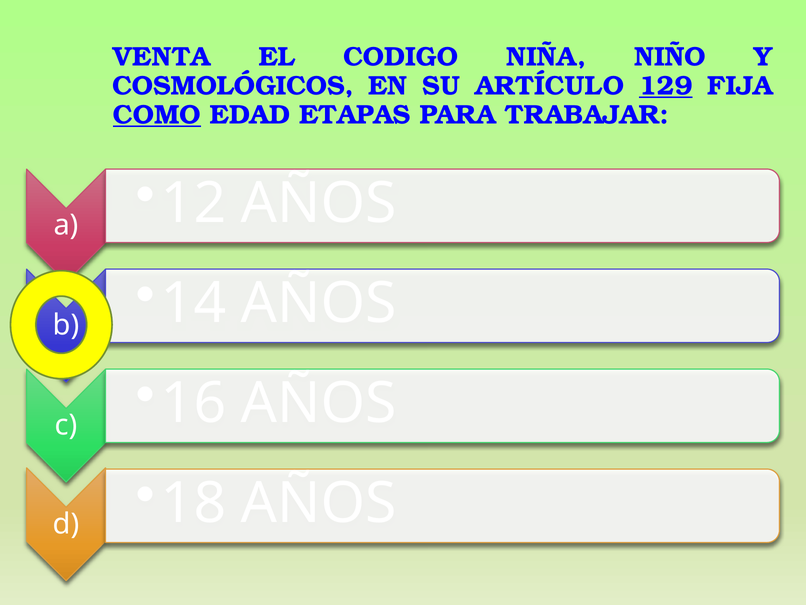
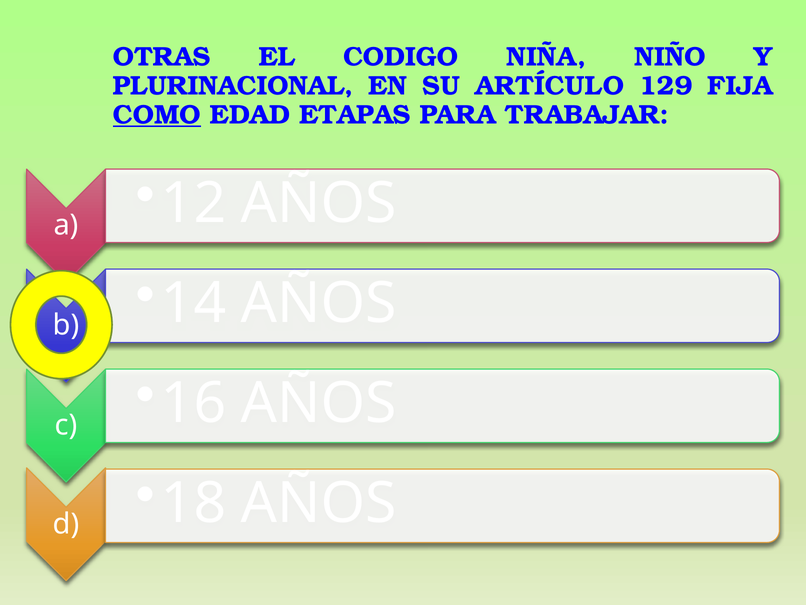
VENTA: VENTA -> OTRAS
COSMOLÓGICOS: COSMOLÓGICOS -> PLURINACIONAL
129 underline: present -> none
